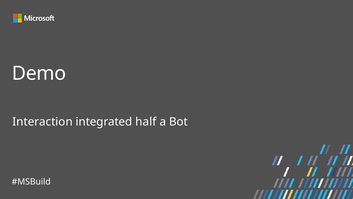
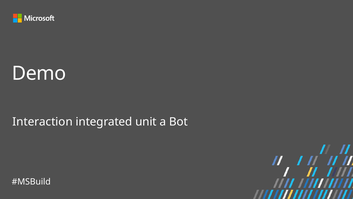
half: half -> unit
